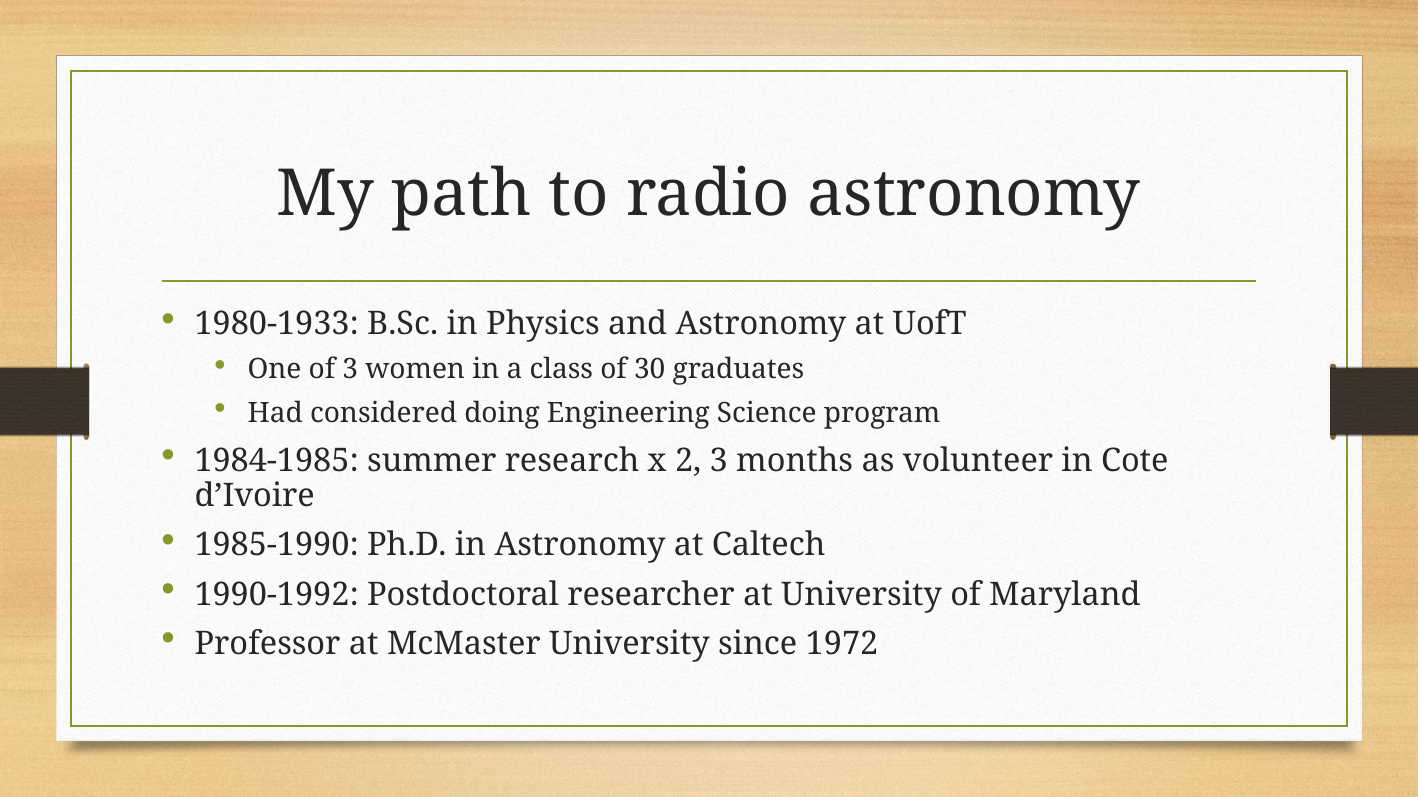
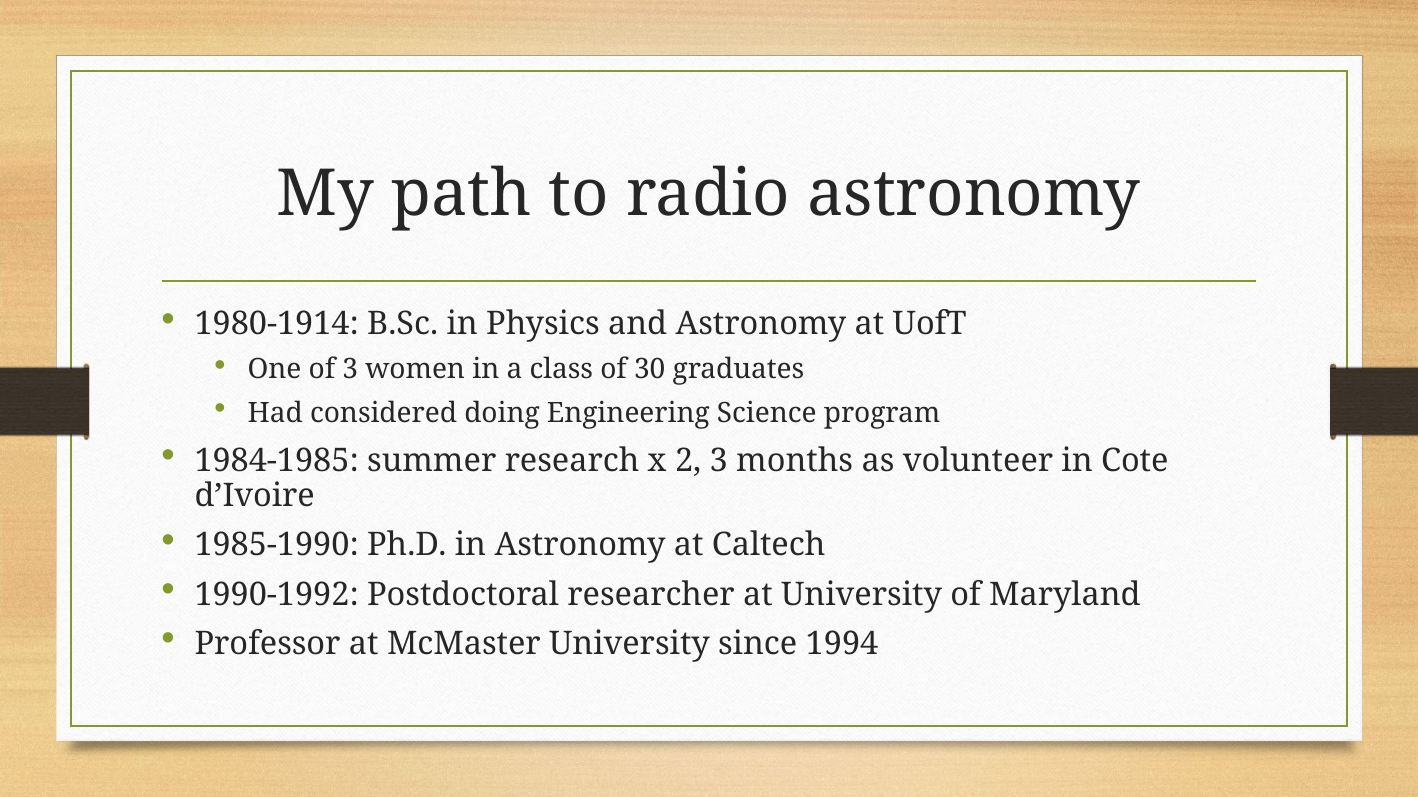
1980-1933: 1980-1933 -> 1980-1914
1972: 1972 -> 1994
